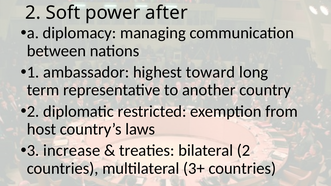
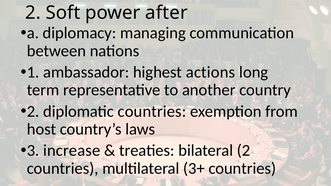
toward: toward -> actions
diplomatic restricted: restricted -> countries
